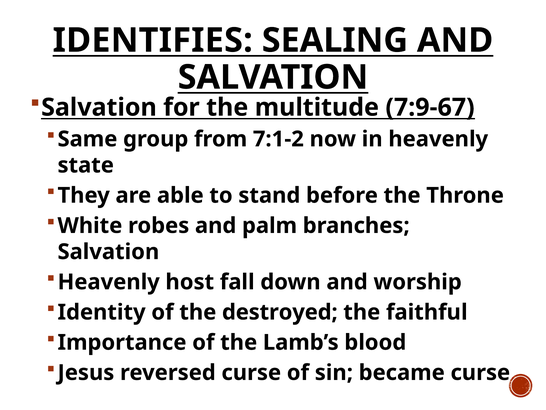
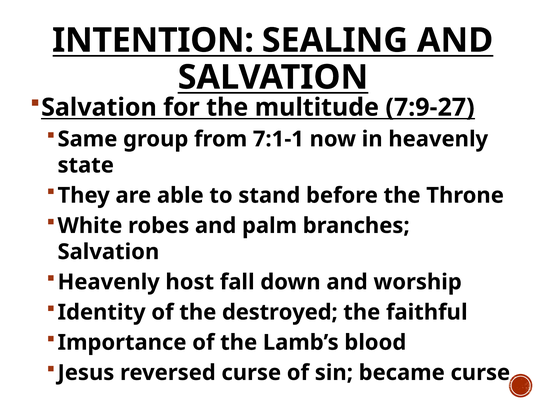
IDENTIFIES: IDENTIFIES -> INTENTION
7:9-67: 7:9-67 -> 7:9-27
7:1-2: 7:1-2 -> 7:1-1
